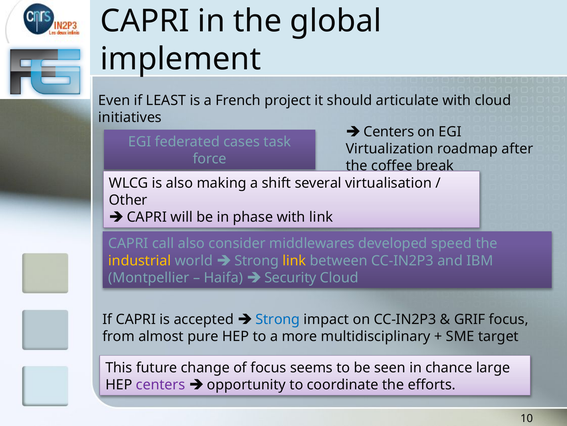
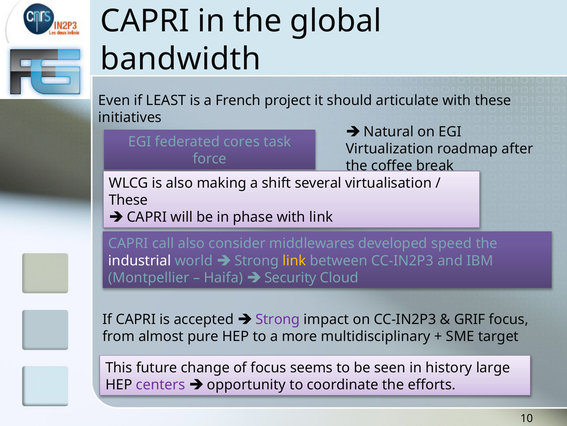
implement: implement -> bandwidth
with cloud: cloud -> these
Centers at (389, 132): Centers -> Natural
cases: cases -> cores
Other at (128, 200): Other -> These
industrial colour: yellow -> white
Strong at (278, 319) colour: blue -> purple
chance: chance -> history
